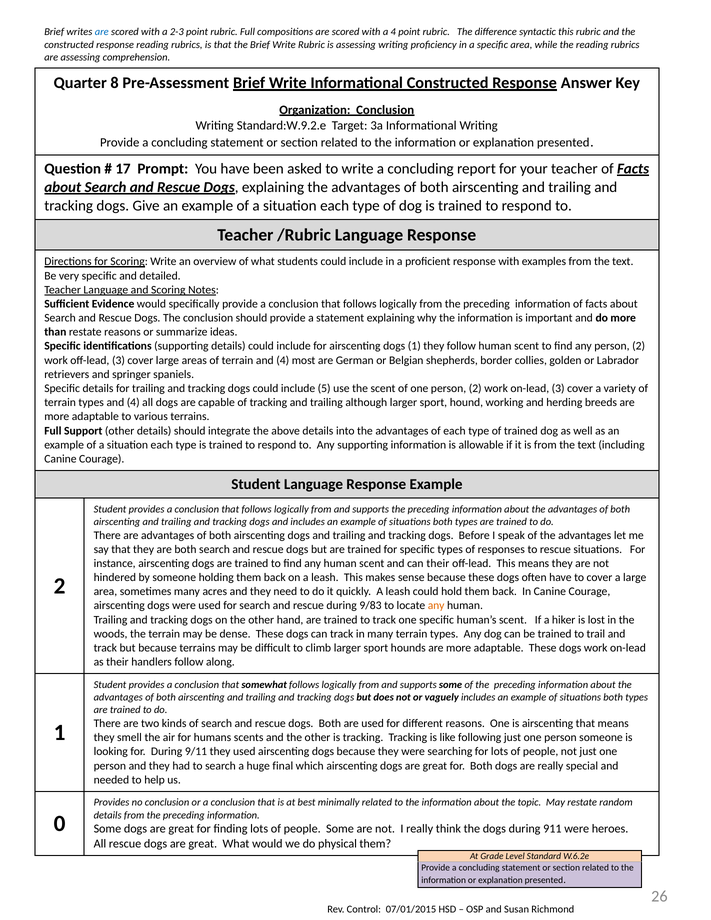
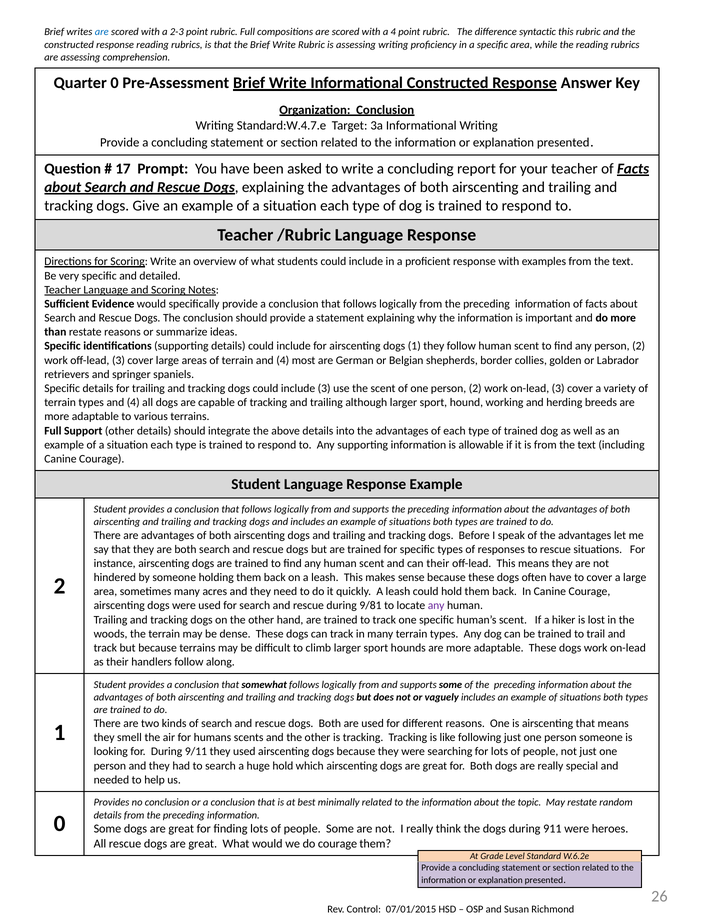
Quarter 8: 8 -> 0
Standard:W.9.2.e: Standard:W.9.2.e -> Standard:W.4.7.e
include 5: 5 -> 3
9/83: 9/83 -> 9/81
any at (436, 606) colour: orange -> purple
huge final: final -> hold
do physical: physical -> courage
